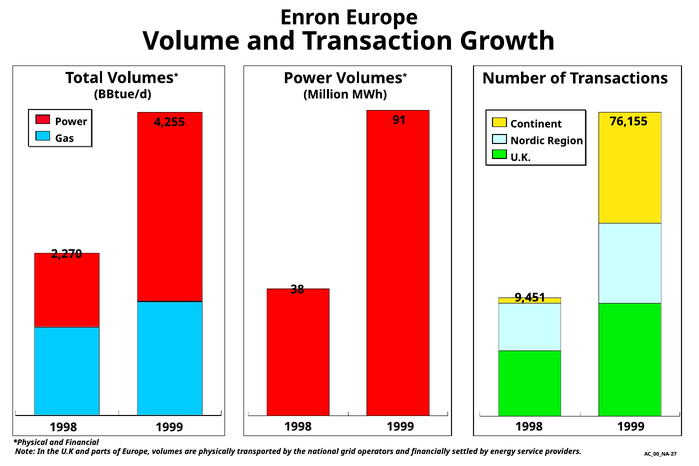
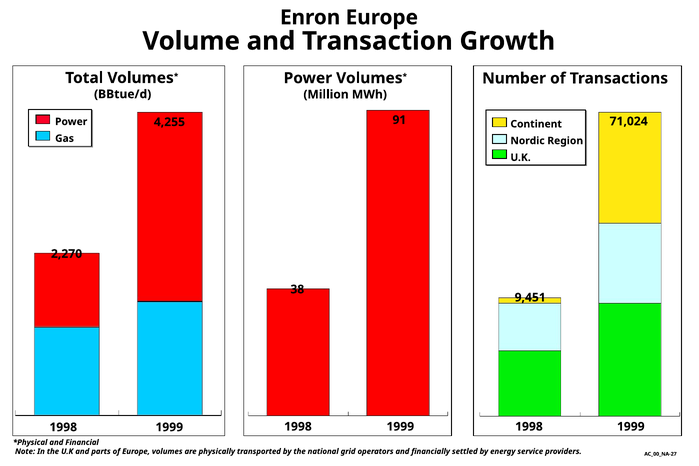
76,155: 76,155 -> 71,024
